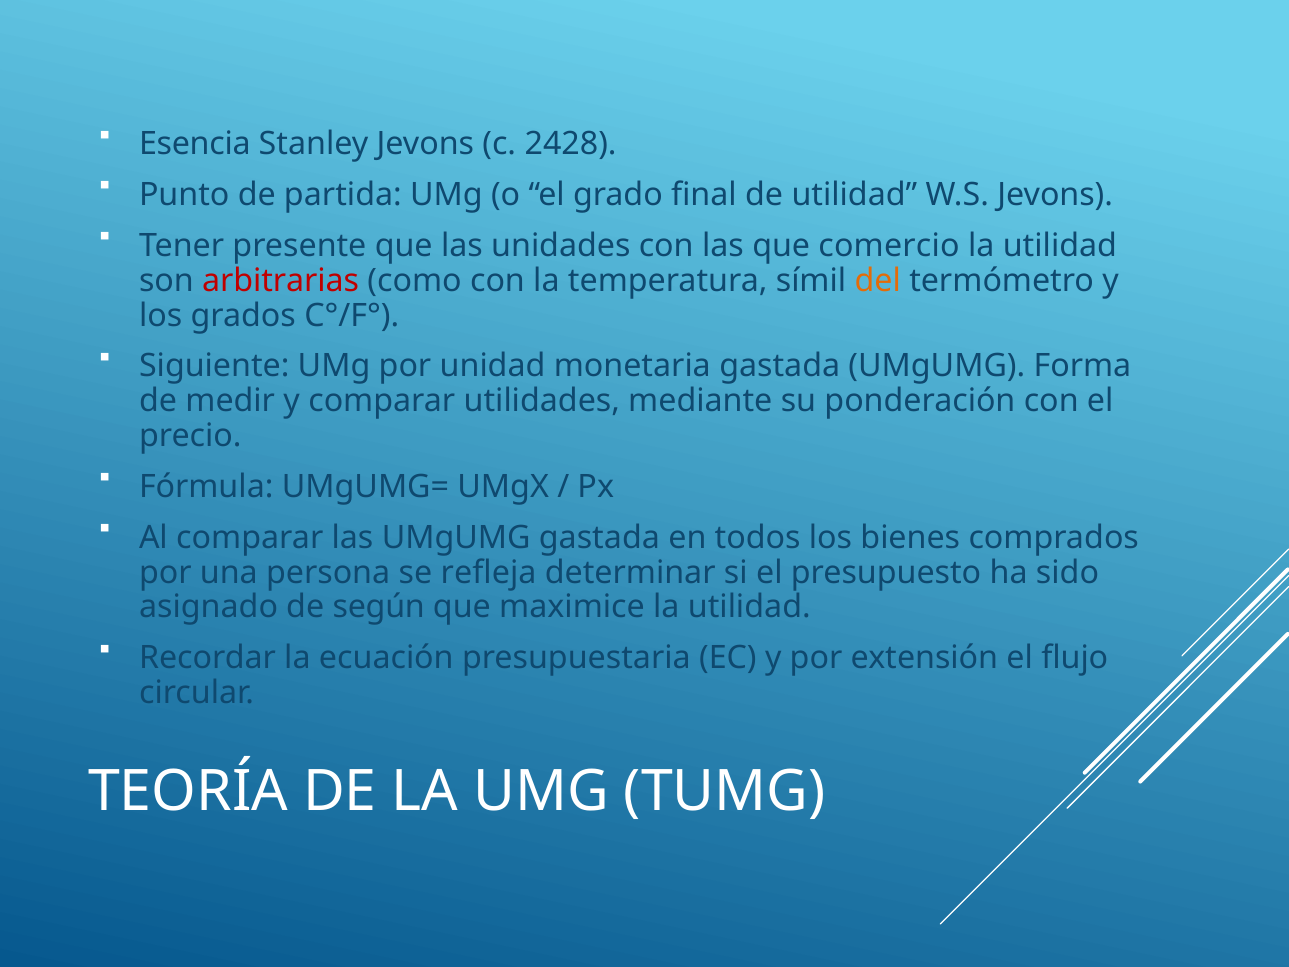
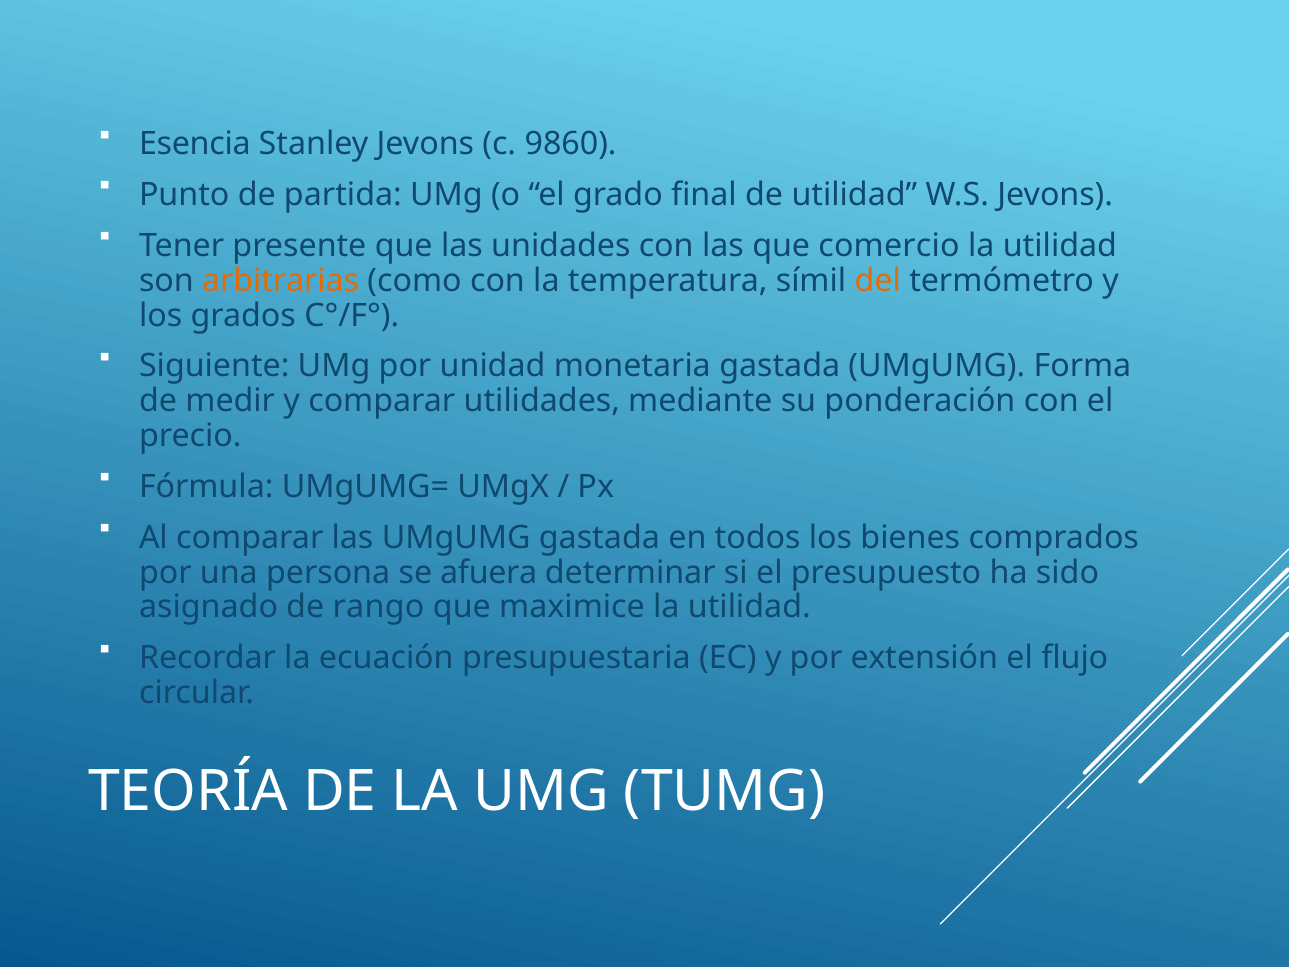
2428: 2428 -> 9860
arbitrarias colour: red -> orange
refleja: refleja -> afuera
según: según -> rango
